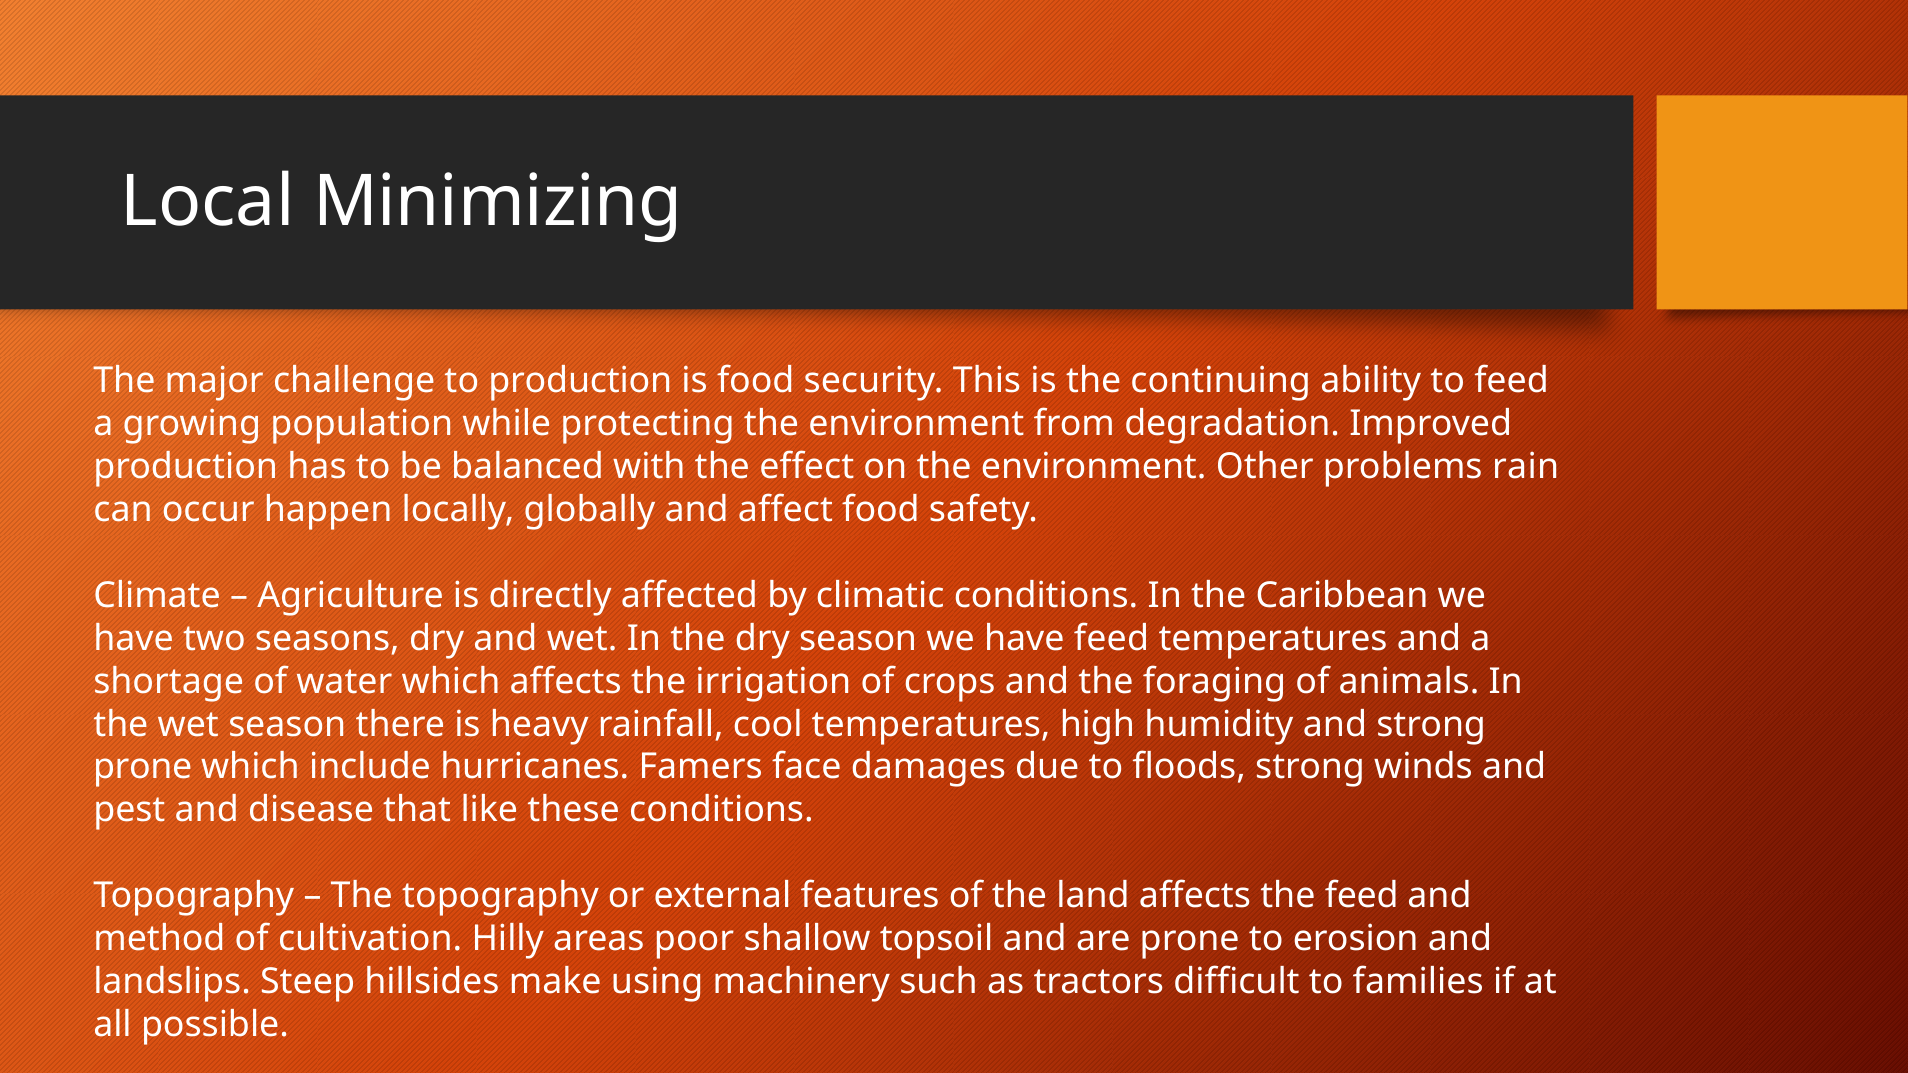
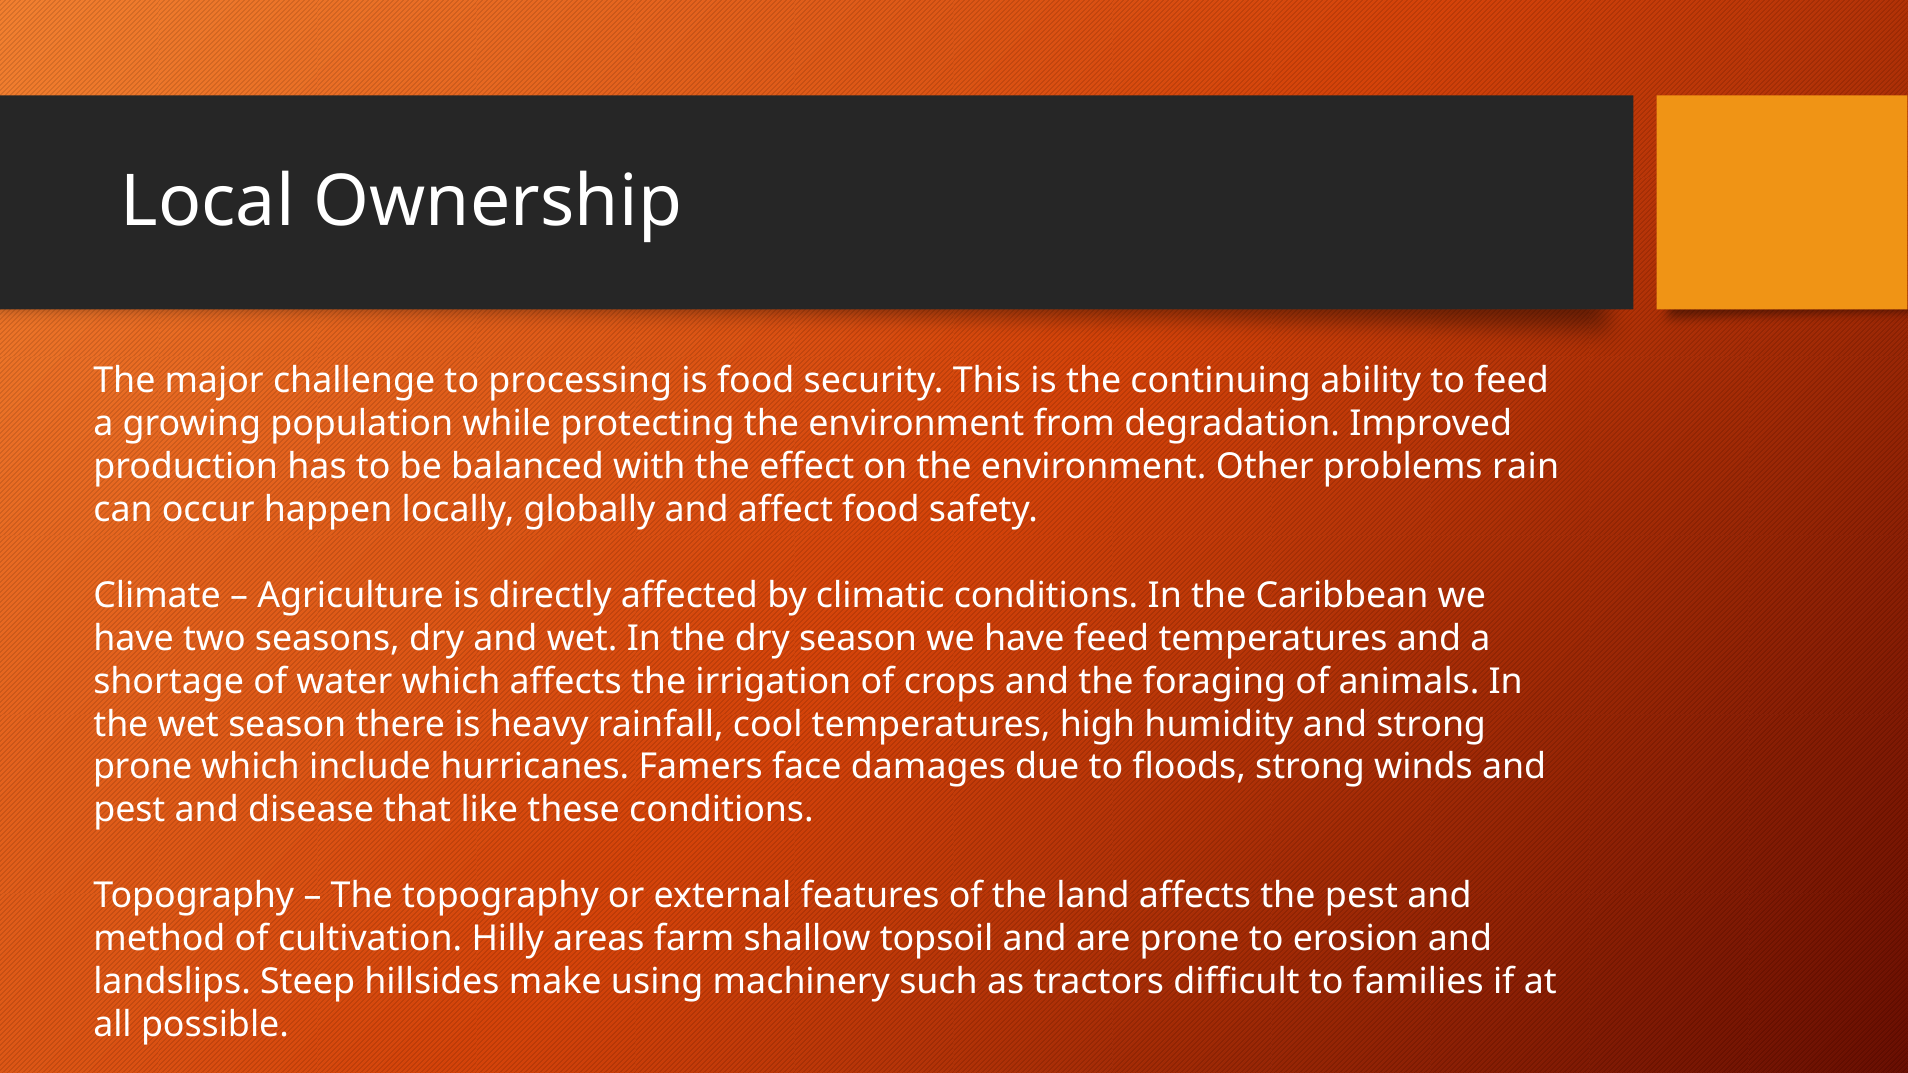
Minimizing: Minimizing -> Ownership
to production: production -> processing
the feed: feed -> pest
poor: poor -> farm
